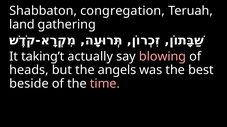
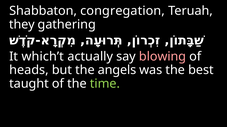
land: land -> they
taking’t: taking’t -> which’t
beside: beside -> taught
time colour: pink -> light green
